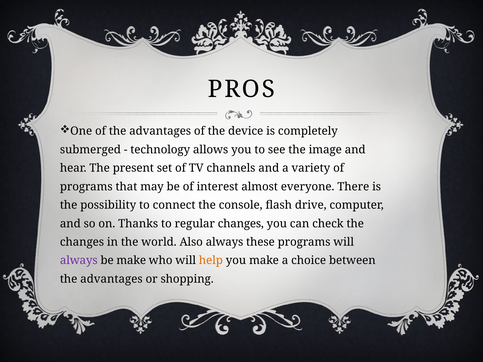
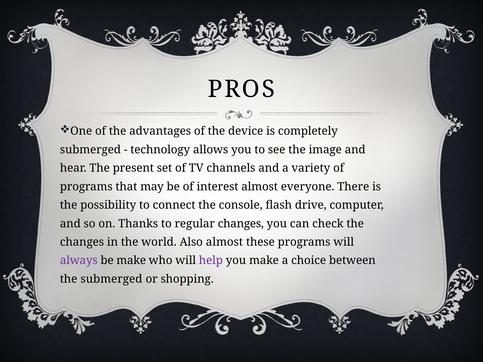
Also always: always -> almost
help colour: orange -> purple
advantages at (111, 279): advantages -> submerged
